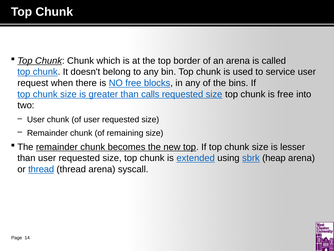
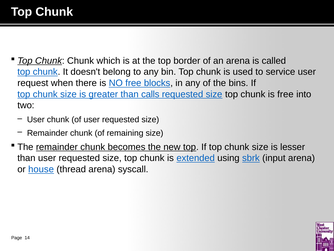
heap: heap -> input
or thread: thread -> house
